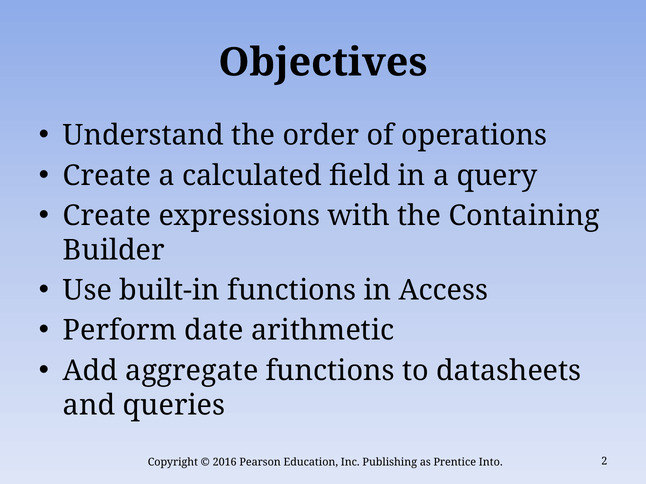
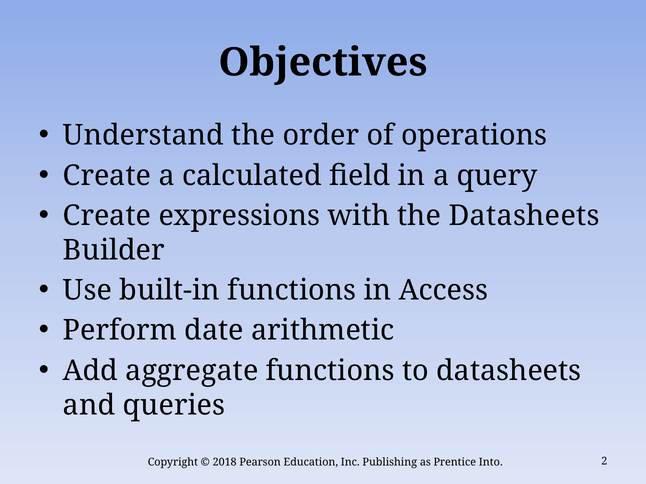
the Containing: Containing -> Datasheets
2016: 2016 -> 2018
